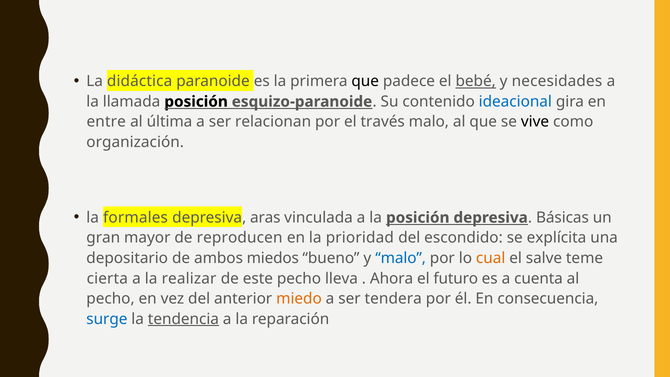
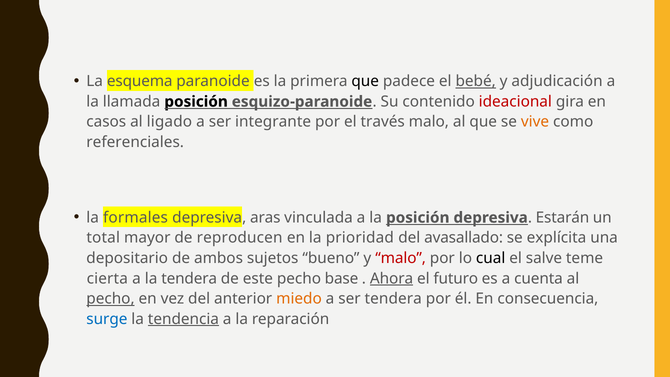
didáctica: didáctica -> esquema
necesidades: necesidades -> adjudicación
ideacional colour: blue -> red
entre: entre -> casos
última: última -> ligado
relacionan: relacionan -> integrante
vive colour: black -> orange
organización: organización -> referenciales
Básicas: Básicas -> Estarán
gran: gran -> total
escondido: escondido -> avasallado
miedos: miedos -> sujetos
malo at (401, 258) colour: blue -> red
cual colour: orange -> black
la realizar: realizar -> tendera
lleva: lleva -> base
Ahora underline: none -> present
pecho at (111, 299) underline: none -> present
